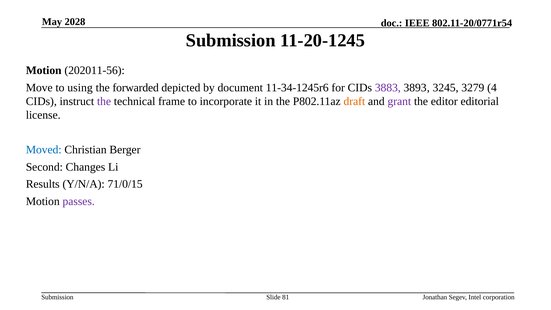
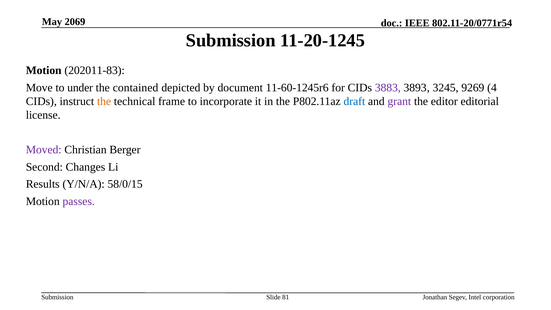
2028: 2028 -> 2069
202011-56: 202011-56 -> 202011-83
using: using -> under
forwarded: forwarded -> contained
11-34-1245r6: 11-34-1245r6 -> 11-60-1245r6
3279: 3279 -> 9269
the at (104, 101) colour: purple -> orange
draft colour: orange -> blue
Moved colour: blue -> purple
71/0/15: 71/0/15 -> 58/0/15
